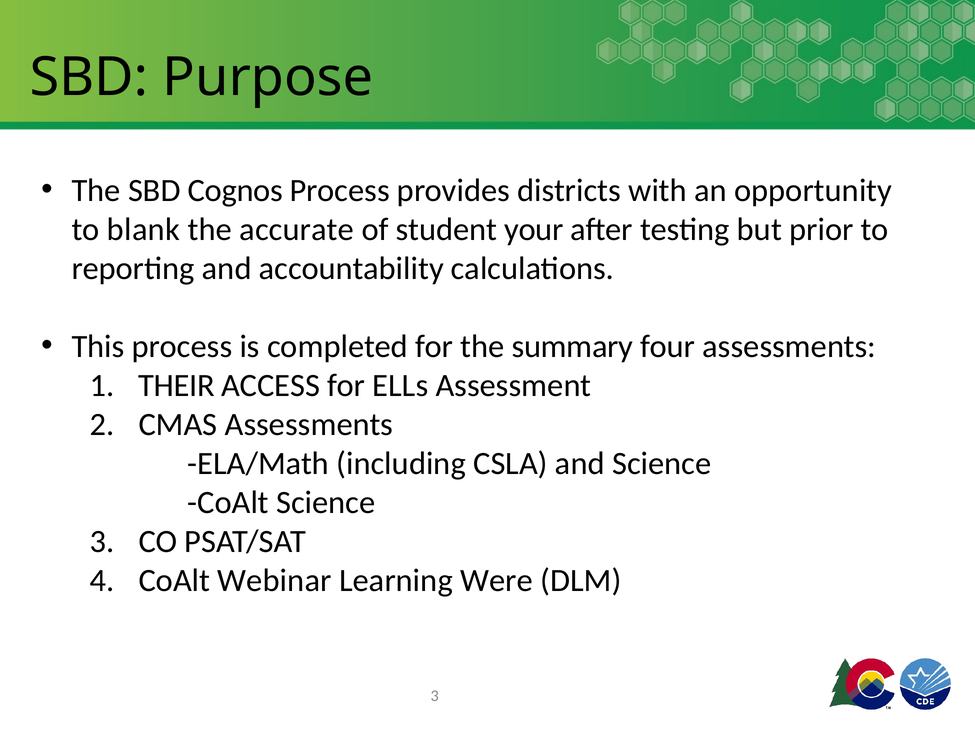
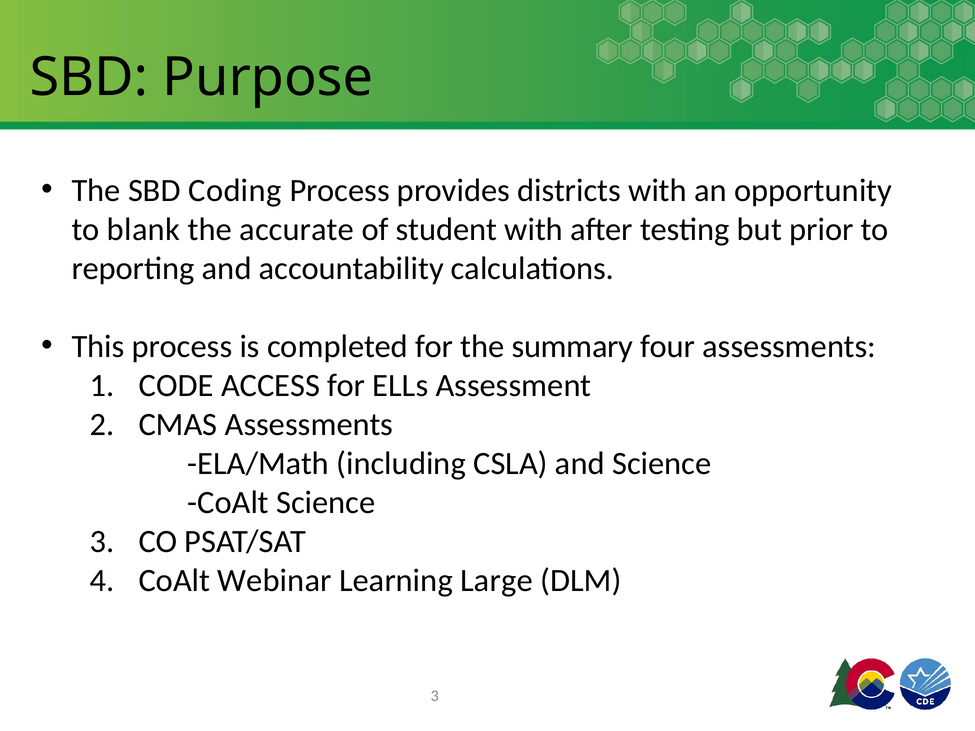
Cognos: Cognos -> Coding
student your: your -> with
THEIR: THEIR -> CODE
Were: Were -> Large
